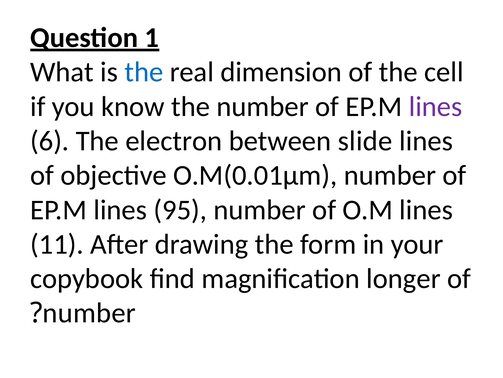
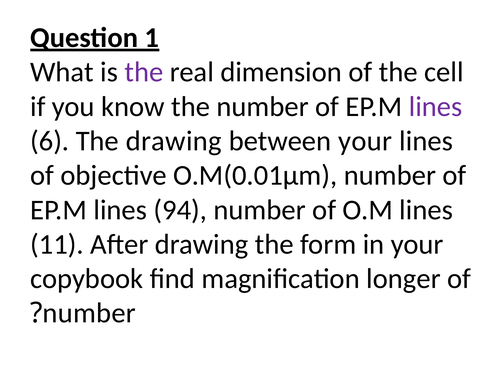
the at (144, 72) colour: blue -> purple
The electron: electron -> drawing
between slide: slide -> your
95: 95 -> 94
